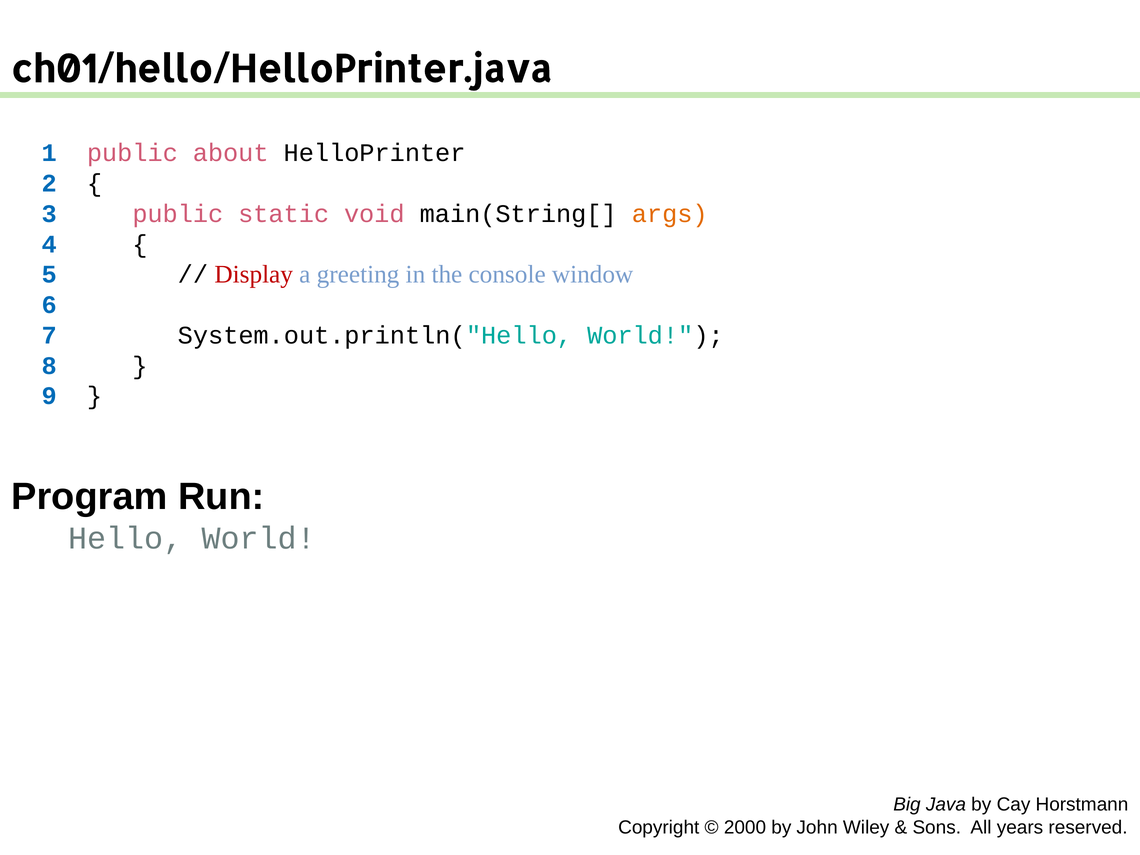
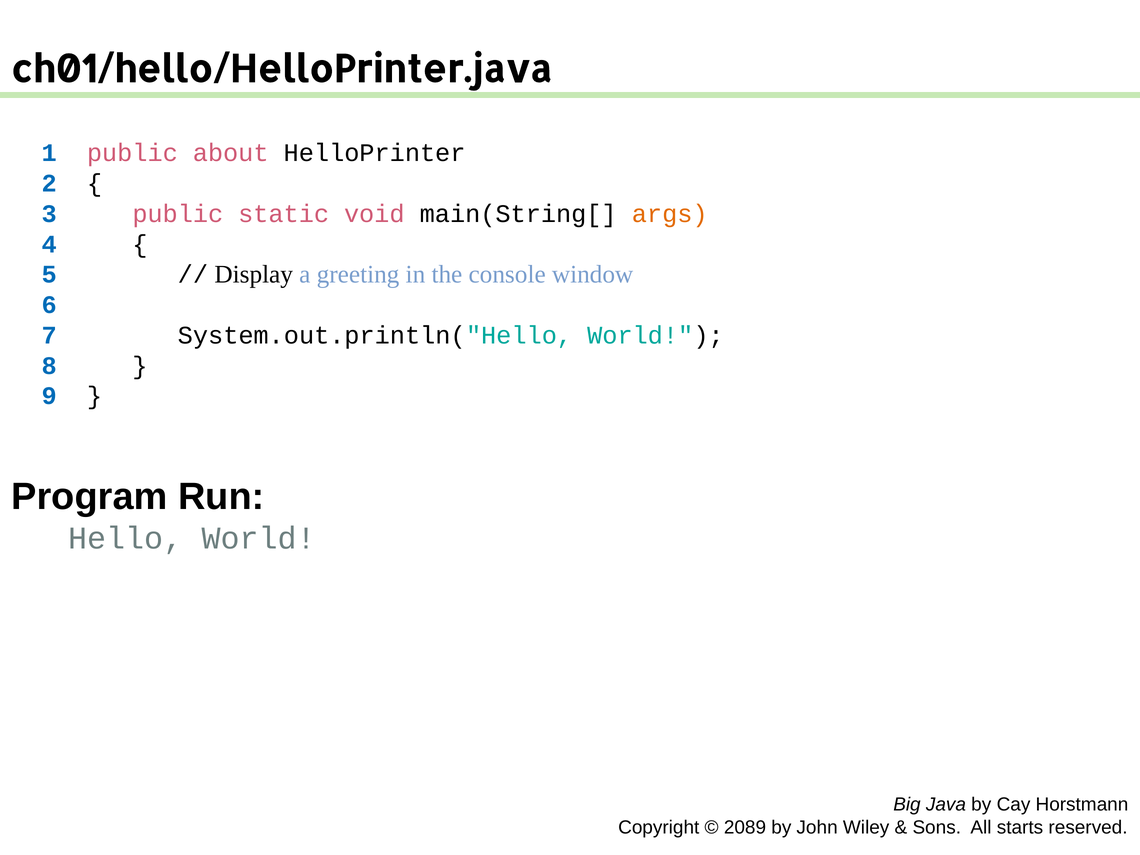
Display colour: red -> black
2000: 2000 -> 2089
years: years -> starts
